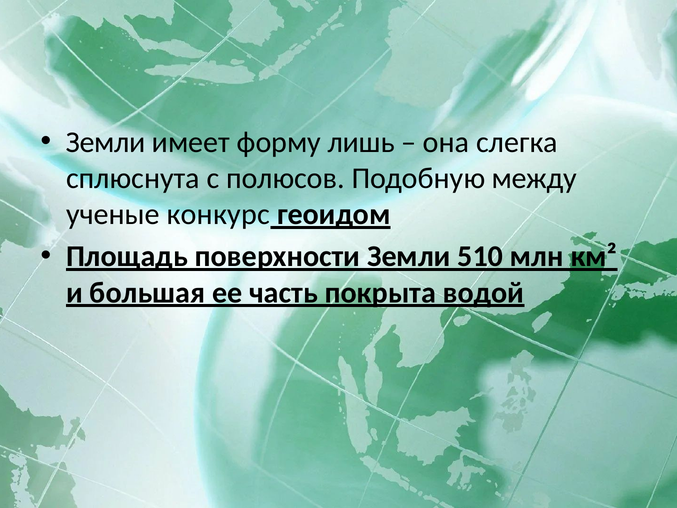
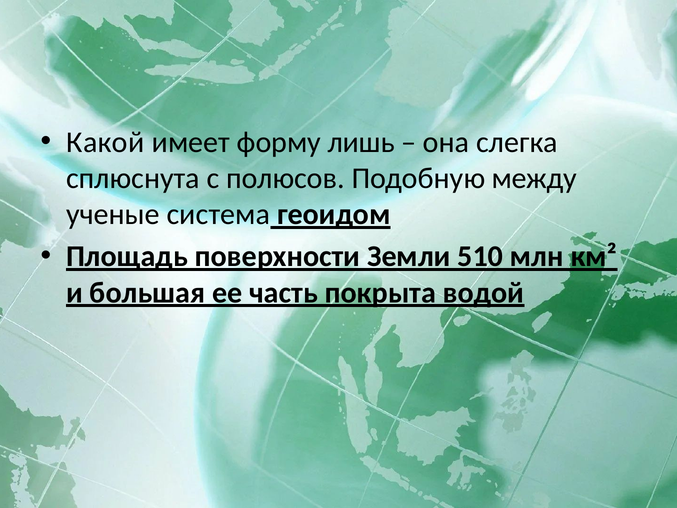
Земли at (106, 142): Земли -> Какой
конкурс: конкурс -> система
